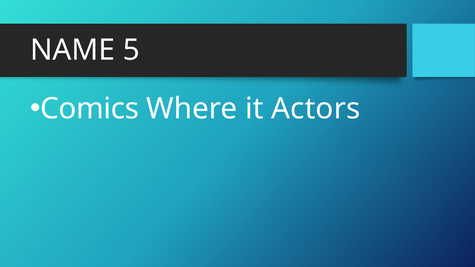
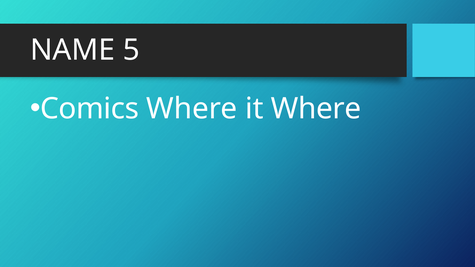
it Actors: Actors -> Where
